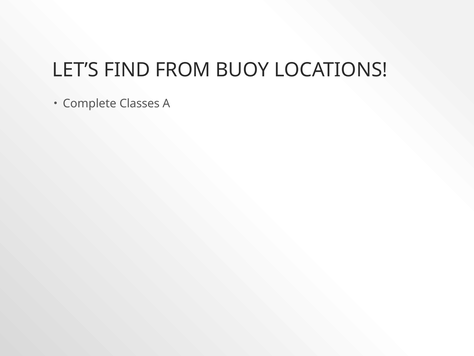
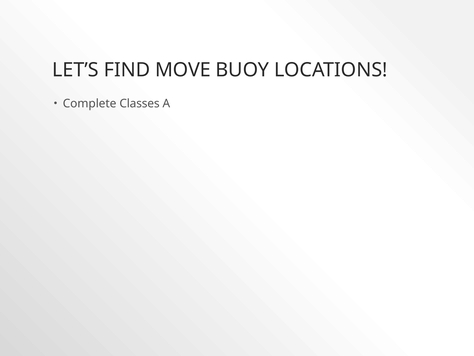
FROM: FROM -> MOVE
